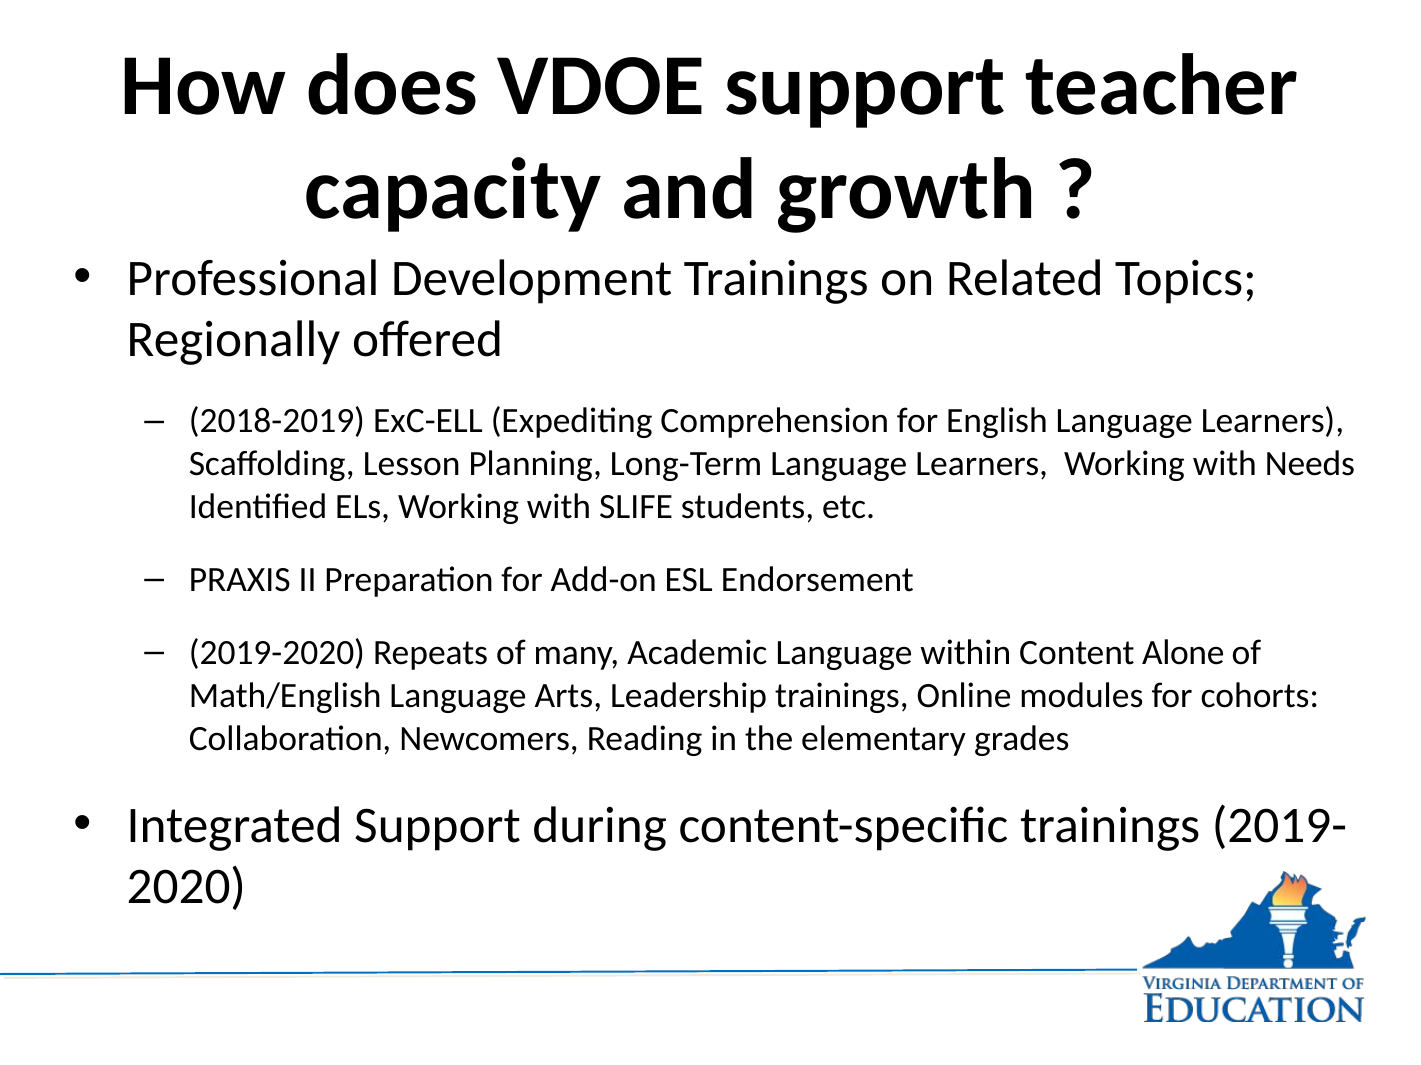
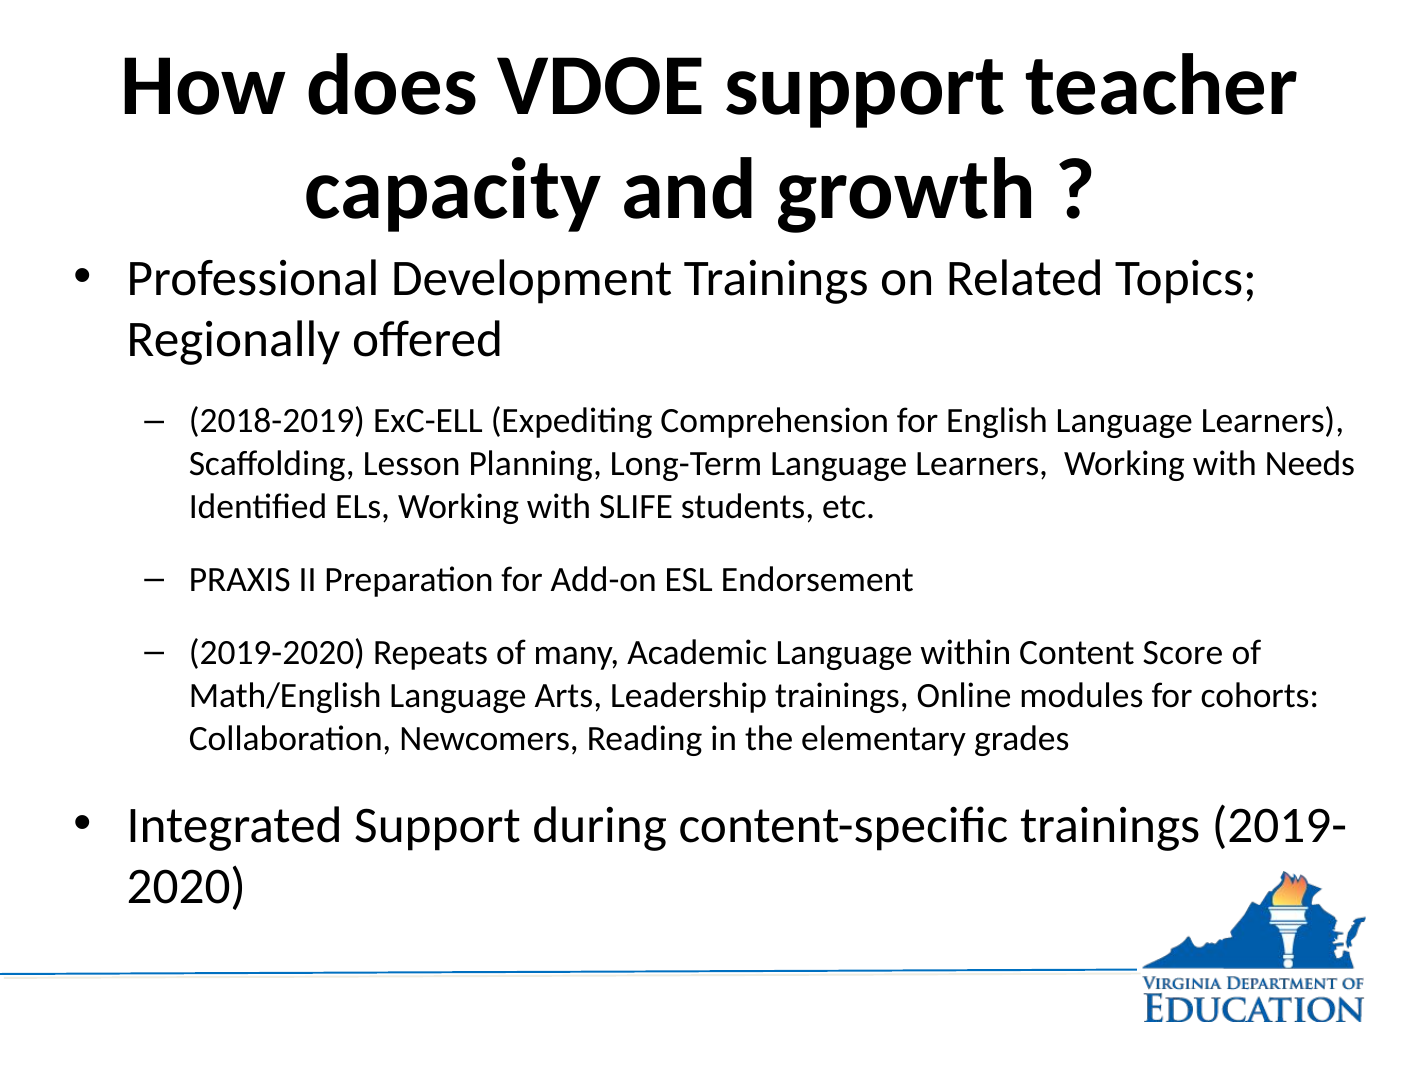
Alone: Alone -> Score
